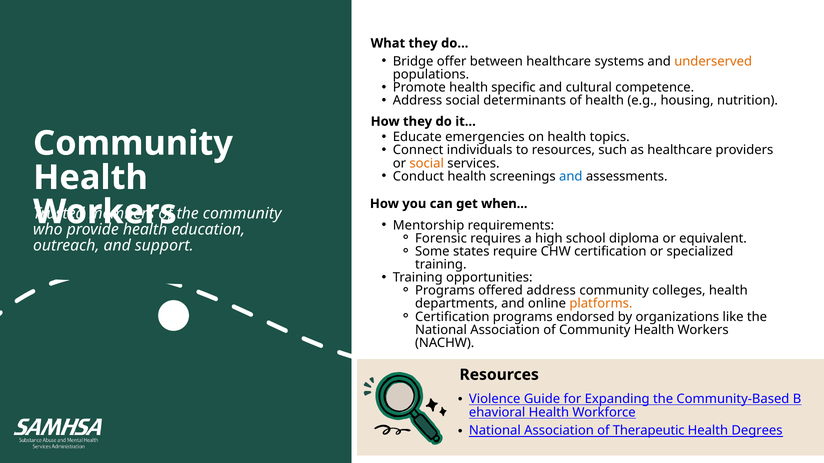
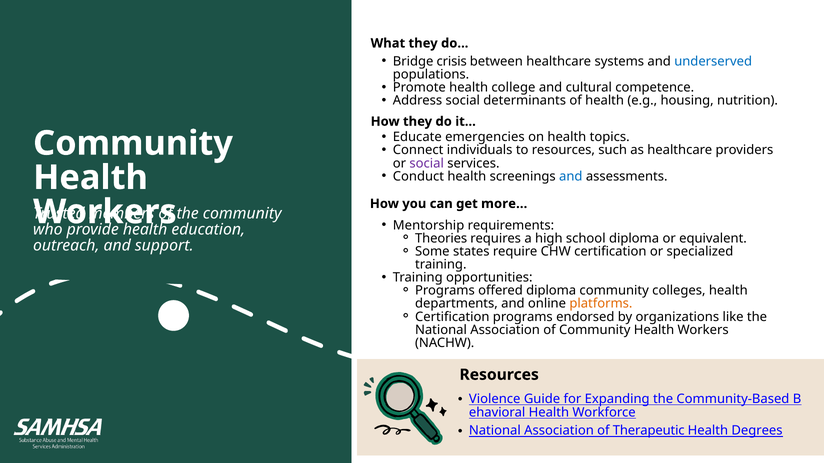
offer: offer -> crisis
underserved colour: orange -> blue
specific: specific -> college
social at (427, 163) colour: orange -> purple
when: when -> more
Forensic: Forensic -> Theories
offered address: address -> diploma
